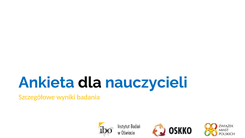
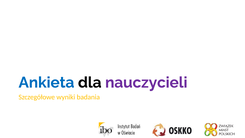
nauczycieli colour: blue -> purple
